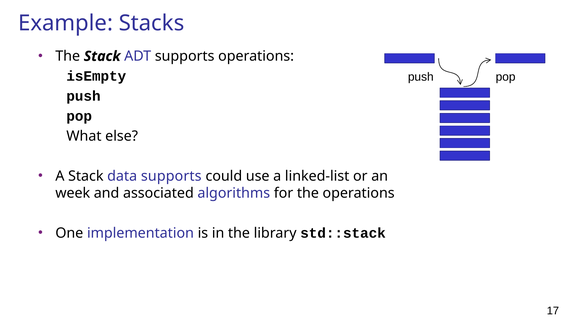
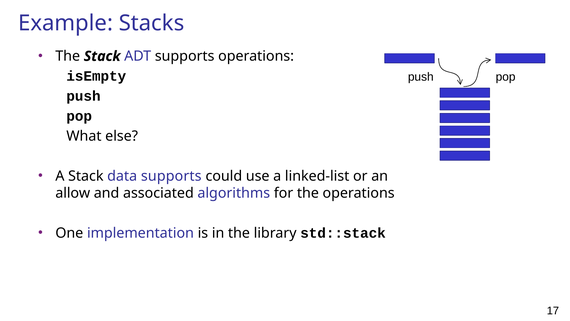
week: week -> allow
